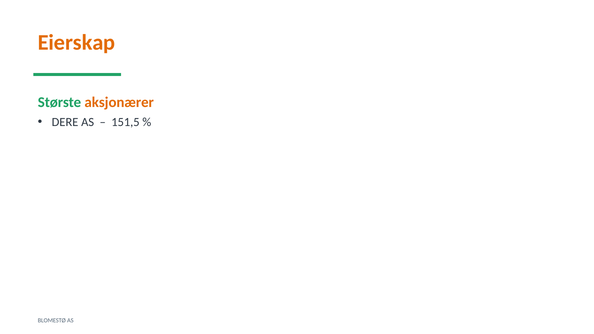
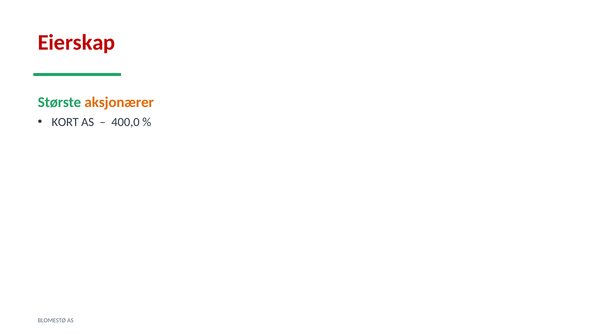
Eierskap colour: orange -> red
DERE: DERE -> KORT
151,5: 151,5 -> 400,0
